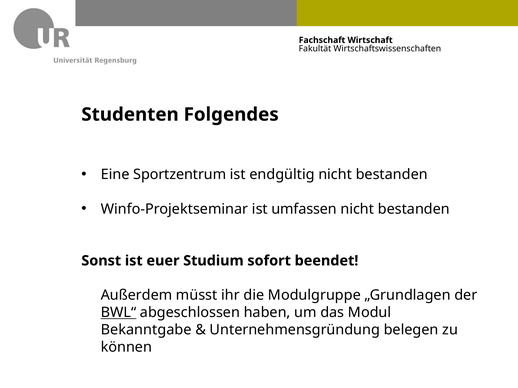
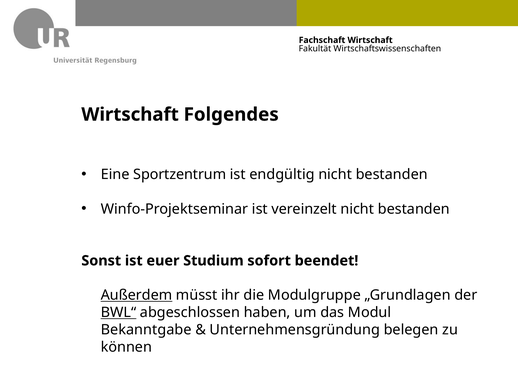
Studenten at (130, 115): Studenten -> Wirtschaft
umfassen: umfassen -> vereinzelt
Außerdem underline: none -> present
